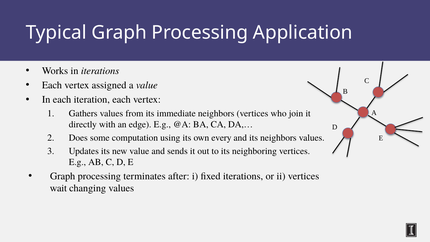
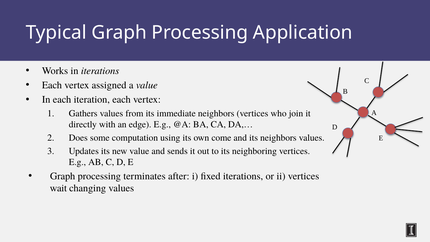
every: every -> come
